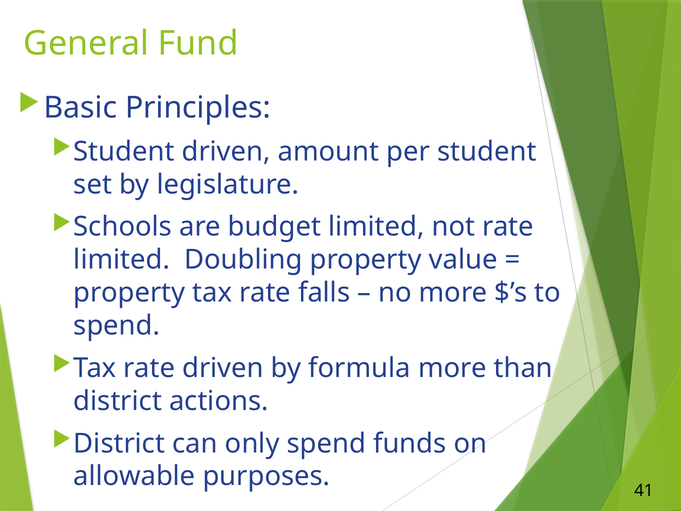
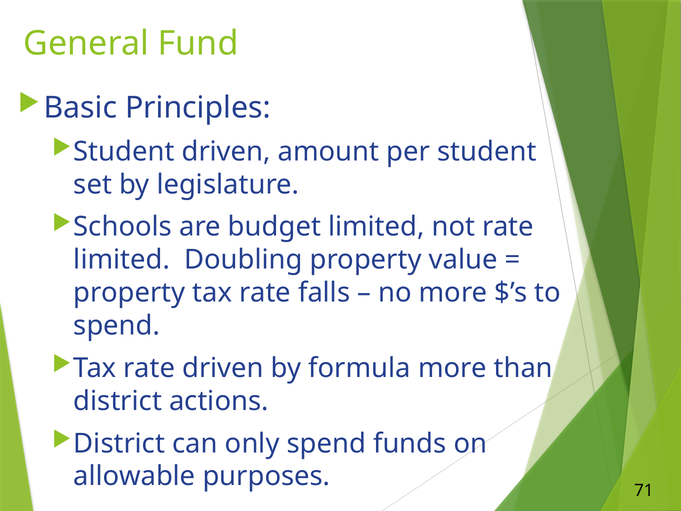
41: 41 -> 71
